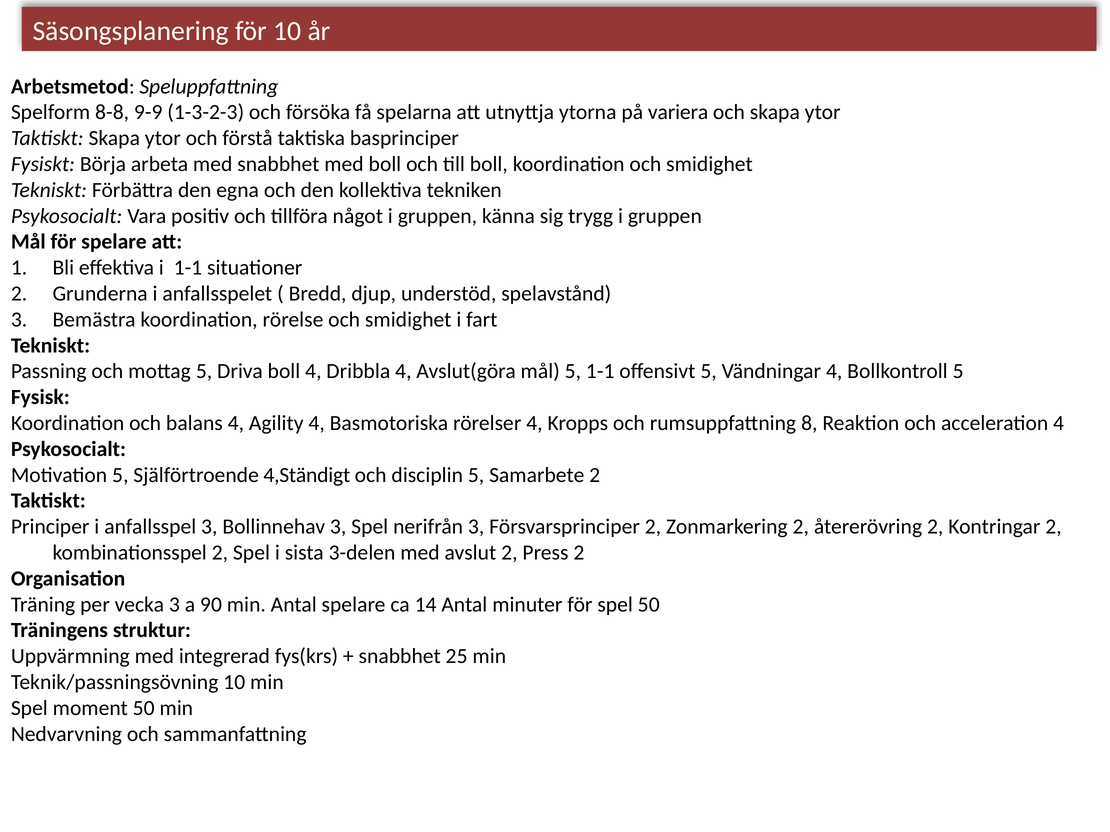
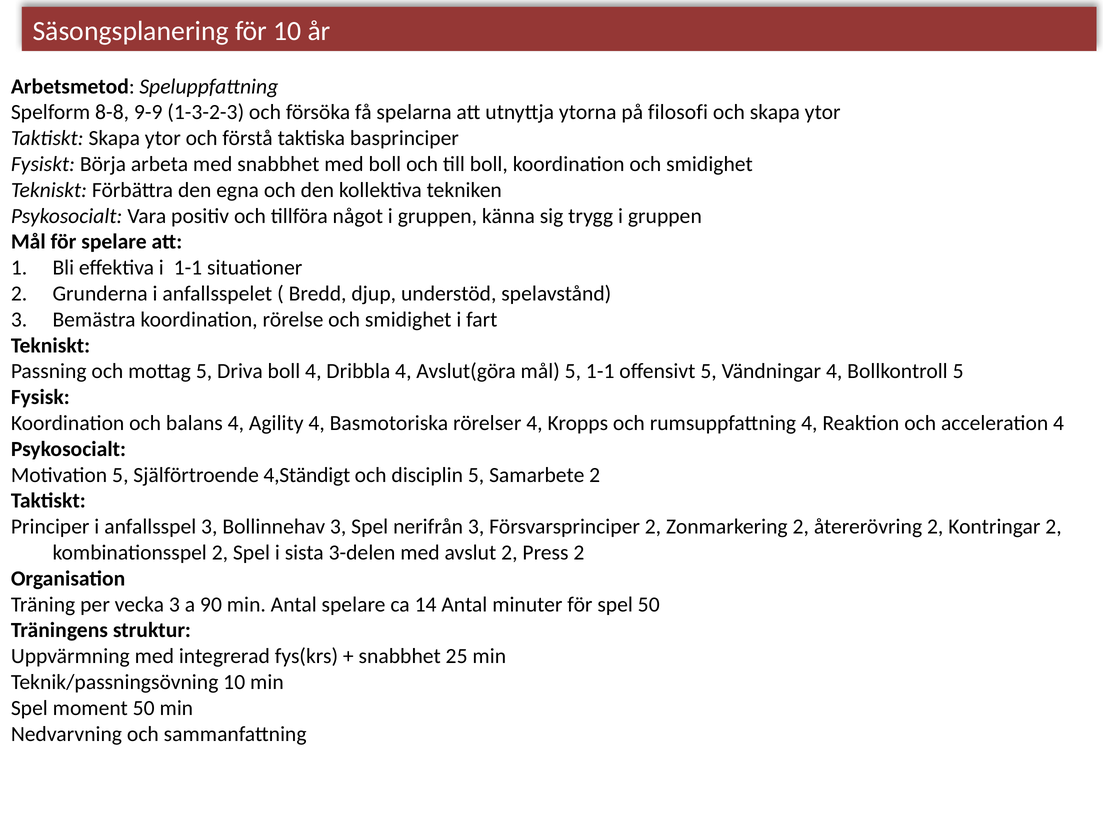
variera: variera -> filosofi
rumsuppfattning 8: 8 -> 4
